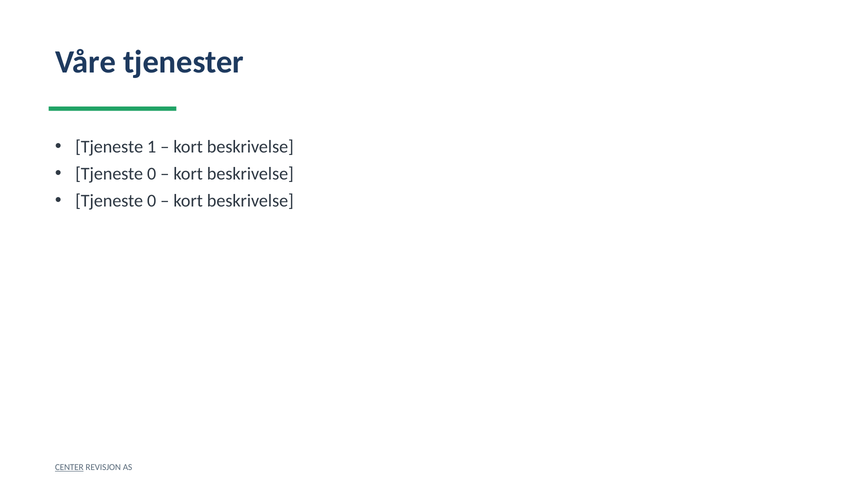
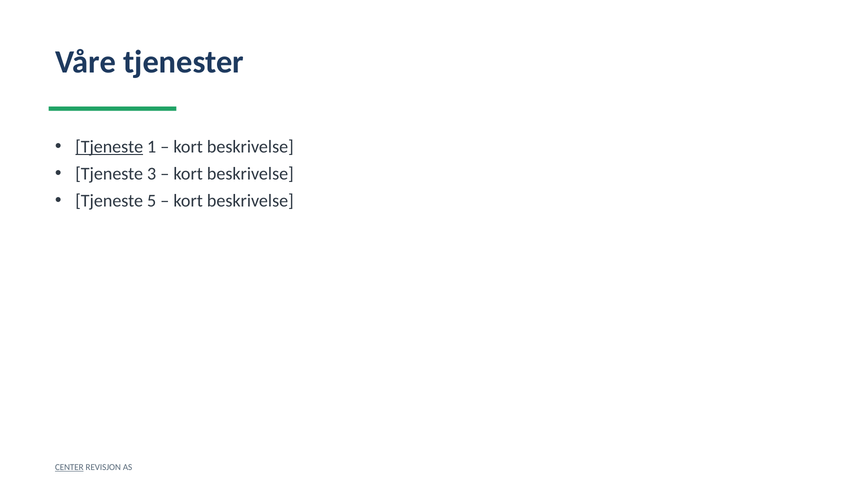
Tjeneste at (109, 147) underline: none -> present
0 at (152, 174): 0 -> 3
0 at (152, 201): 0 -> 5
